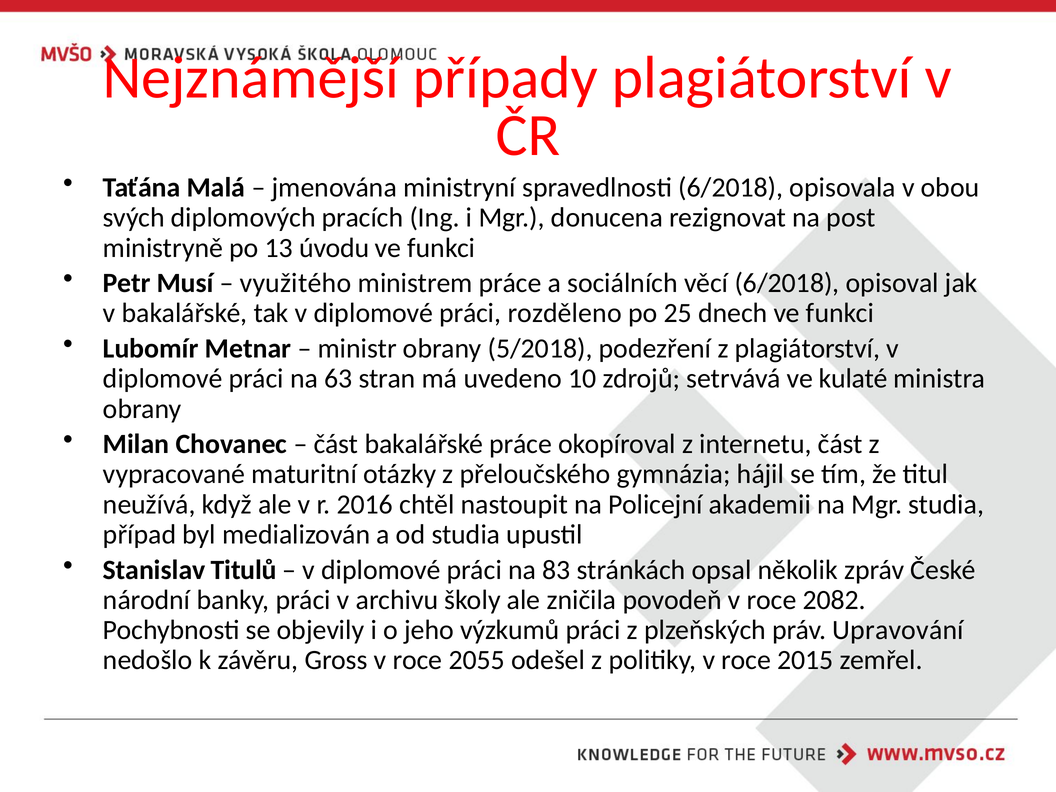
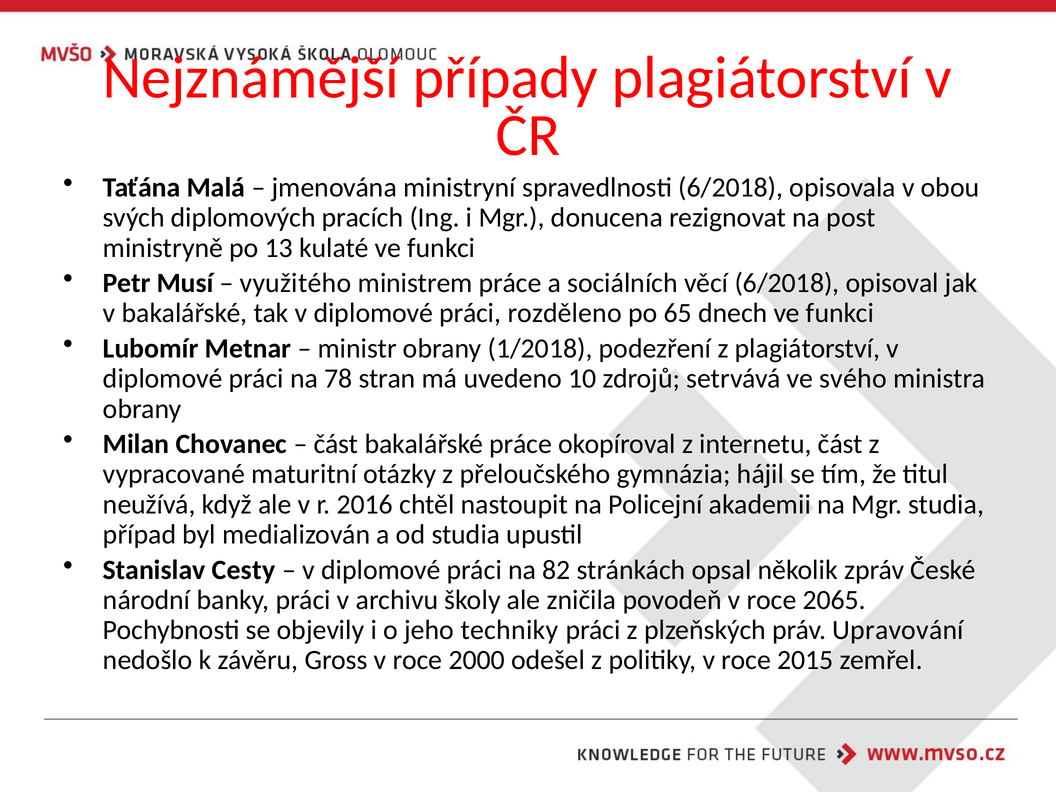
úvodu: úvodu -> kulaté
25: 25 -> 65
5/2018: 5/2018 -> 1/2018
63: 63 -> 78
kulaté: kulaté -> svého
Titulů: Titulů -> Cesty
83: 83 -> 82
2082: 2082 -> 2065
výzkumů: výzkumů -> techniky
2055: 2055 -> 2000
